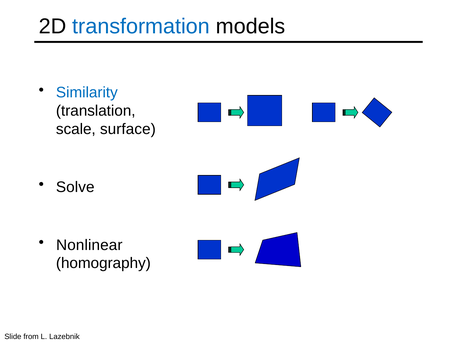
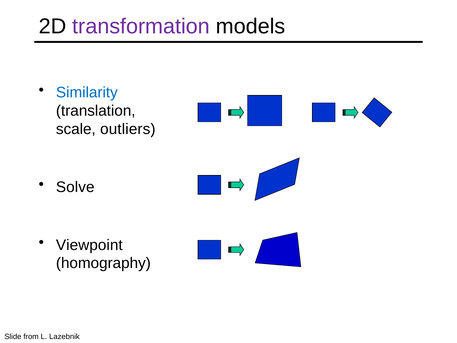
transformation colour: blue -> purple
surface: surface -> outliers
Nonlinear: Nonlinear -> Viewpoint
